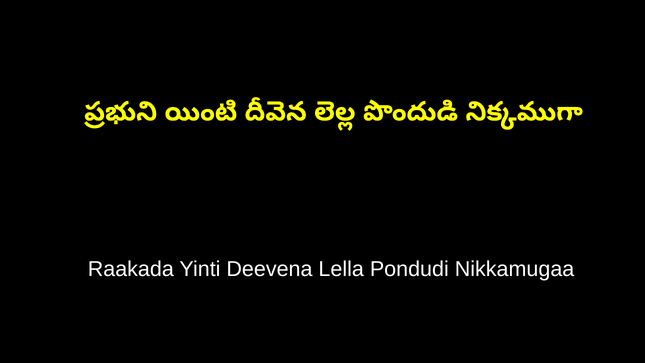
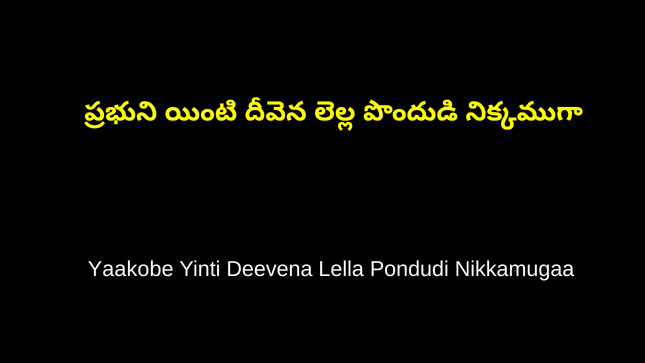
Raakada: Raakada -> Yaakobe
